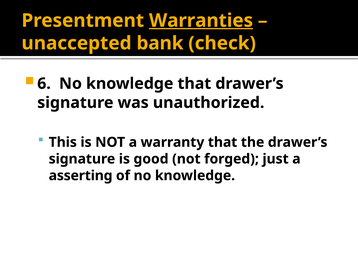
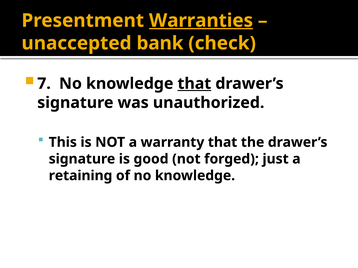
6: 6 -> 7
that at (194, 84) underline: none -> present
asserting: asserting -> retaining
